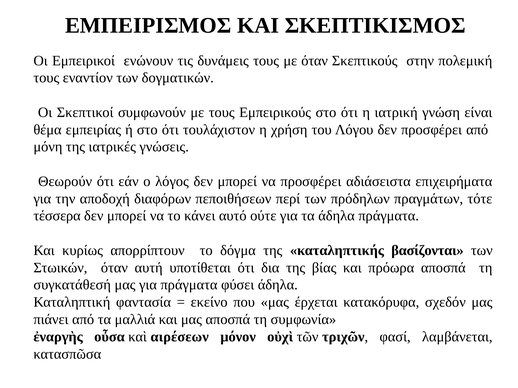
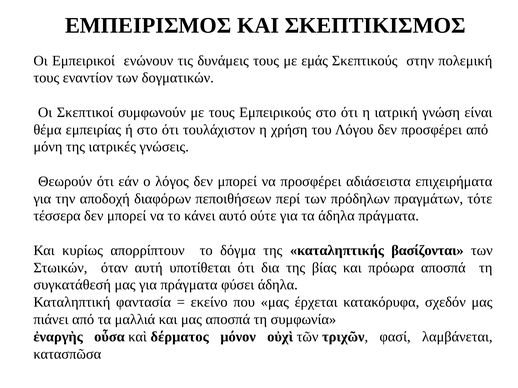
με όταν: όταν -> εμάς
αιρέσεων: αιρέσεων -> δέρματος
